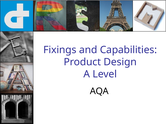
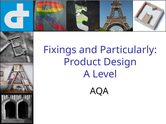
Capabilities: Capabilities -> Particularly
